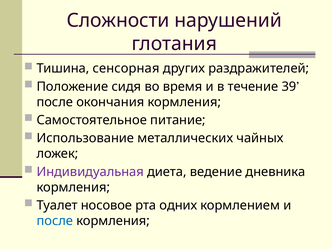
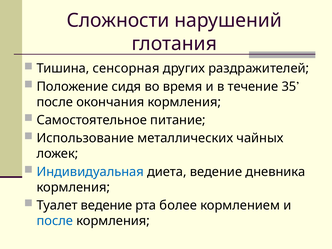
39: 39 -> 35
Индивидуальная colour: purple -> blue
Туалет носовое: носовое -> ведение
одних: одних -> более
